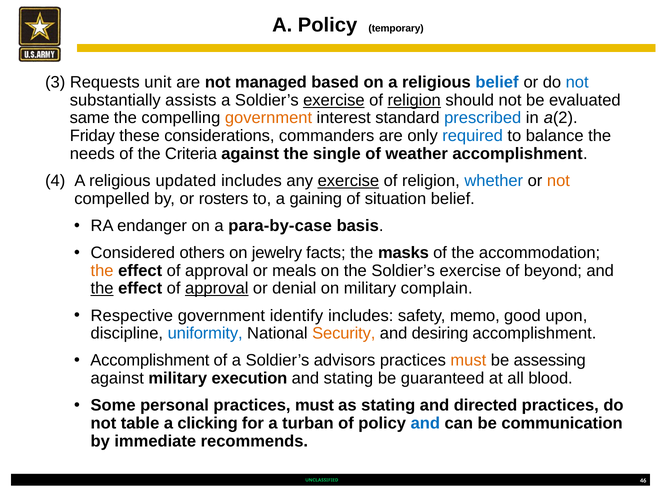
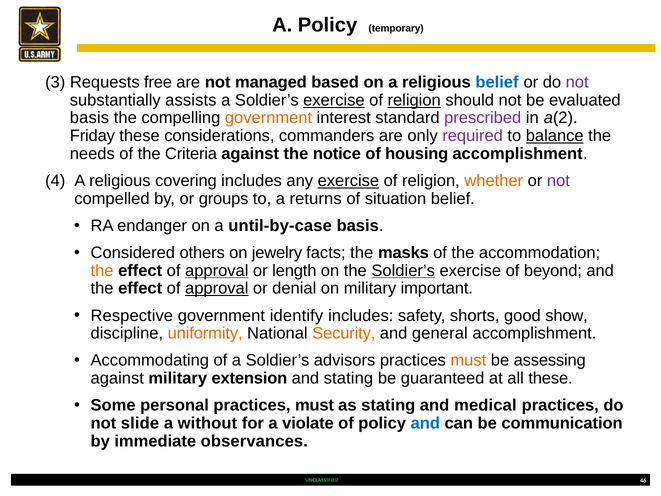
unit: unit -> free
not at (577, 82) colour: blue -> purple
same at (90, 118): same -> basis
prescribed colour: blue -> purple
required colour: blue -> purple
balance underline: none -> present
single: single -> notice
weather: weather -> housing
updated: updated -> covering
whether colour: blue -> orange
not at (558, 181) colour: orange -> purple
rosters: rosters -> groups
gaining: gaining -> returns
para-by-case: para-by-case -> until-by-case
approval at (217, 271) underline: none -> present
meals: meals -> length
Soldier’s at (403, 271) underline: none -> present
the at (102, 288) underline: present -> none
complain: complain -> important
memo: memo -> shorts
upon: upon -> show
uniformity colour: blue -> orange
desiring: desiring -> general
Accomplishment at (150, 360): Accomplishment -> Accommodating
execution: execution -> extension
all blood: blood -> these
directed: directed -> medical
table: table -> slide
clicking: clicking -> without
turban: turban -> violate
recommends: recommends -> observances
